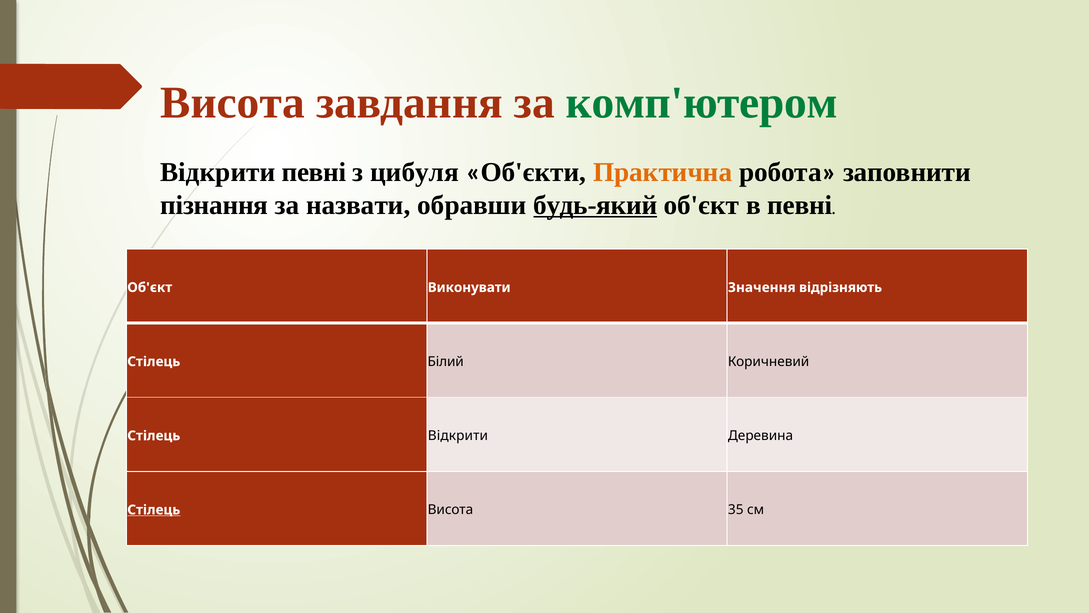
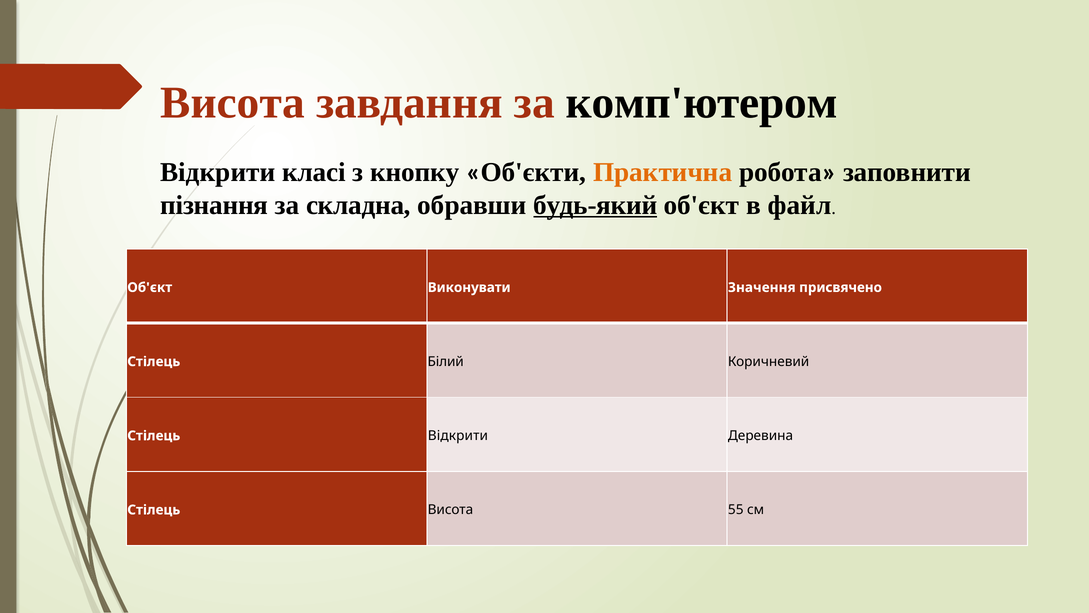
комп'ютером colour: green -> black
Відкрити певні: певні -> класі
цибуля: цибуля -> кнопку
назвати: назвати -> складна
в певні: певні -> файл
відрізняють: відрізняють -> присвячено
Стілець at (154, 510) underline: present -> none
35: 35 -> 55
